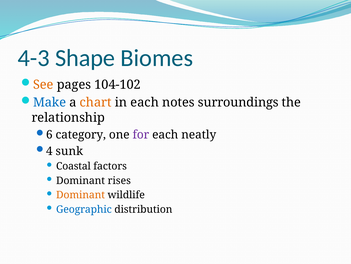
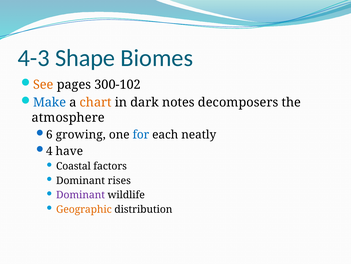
104-102: 104-102 -> 300-102
in each: each -> dark
surroundings: surroundings -> decomposers
relationship: relationship -> atmosphere
category: category -> growing
for colour: purple -> blue
sunk: sunk -> have
Dominant at (81, 194) colour: orange -> purple
Geographic colour: blue -> orange
